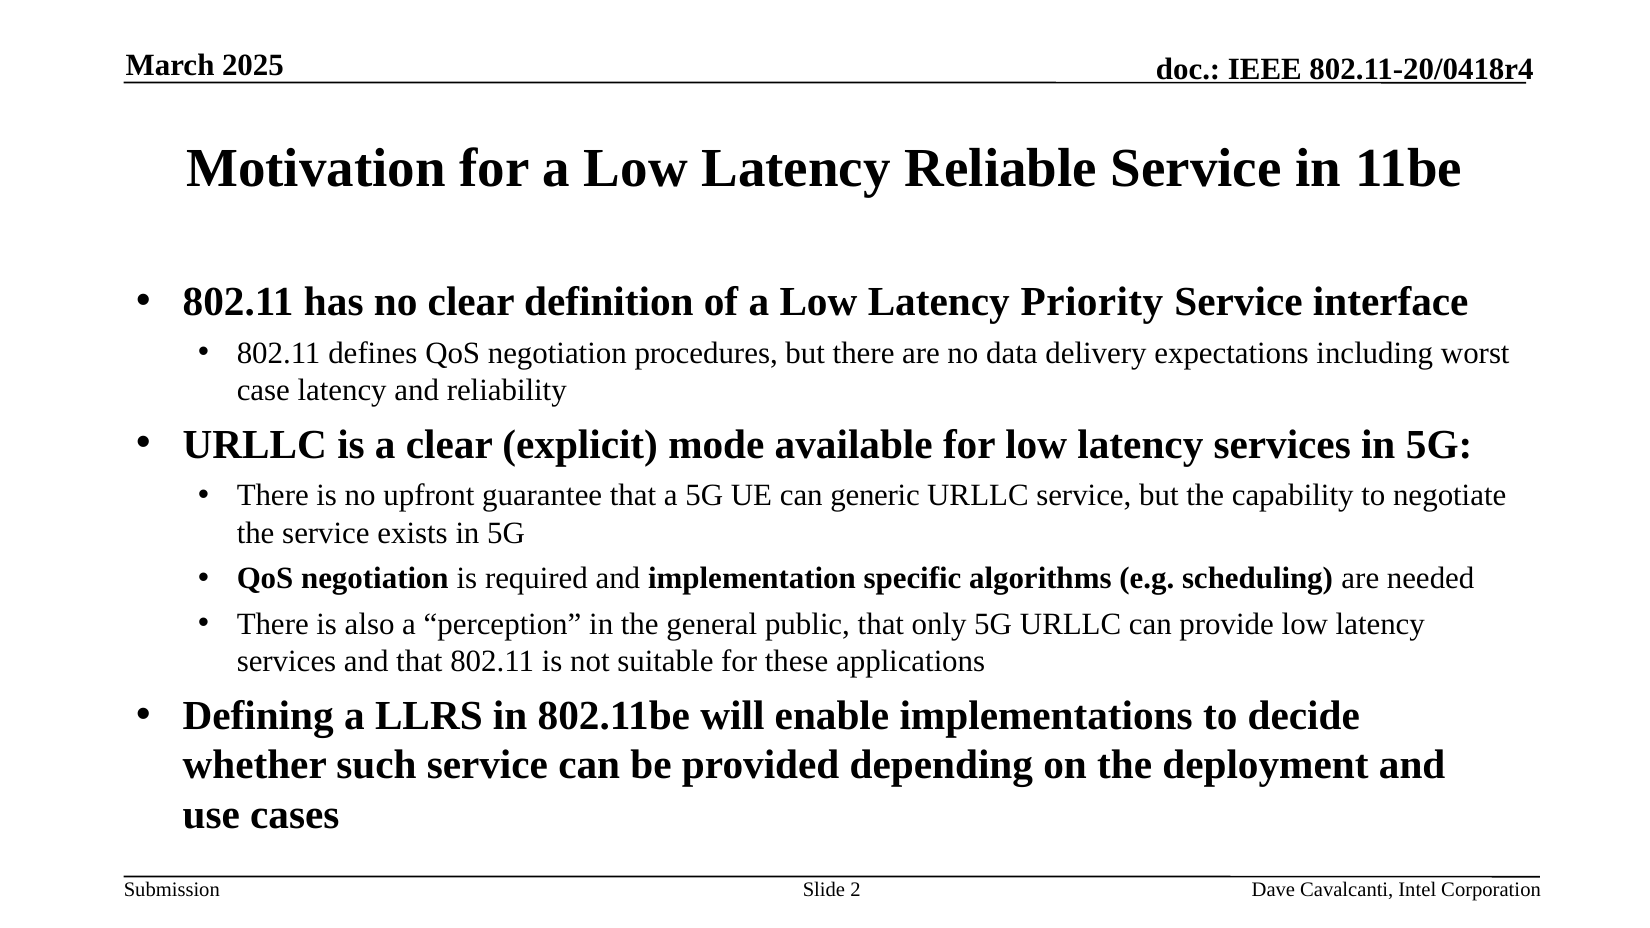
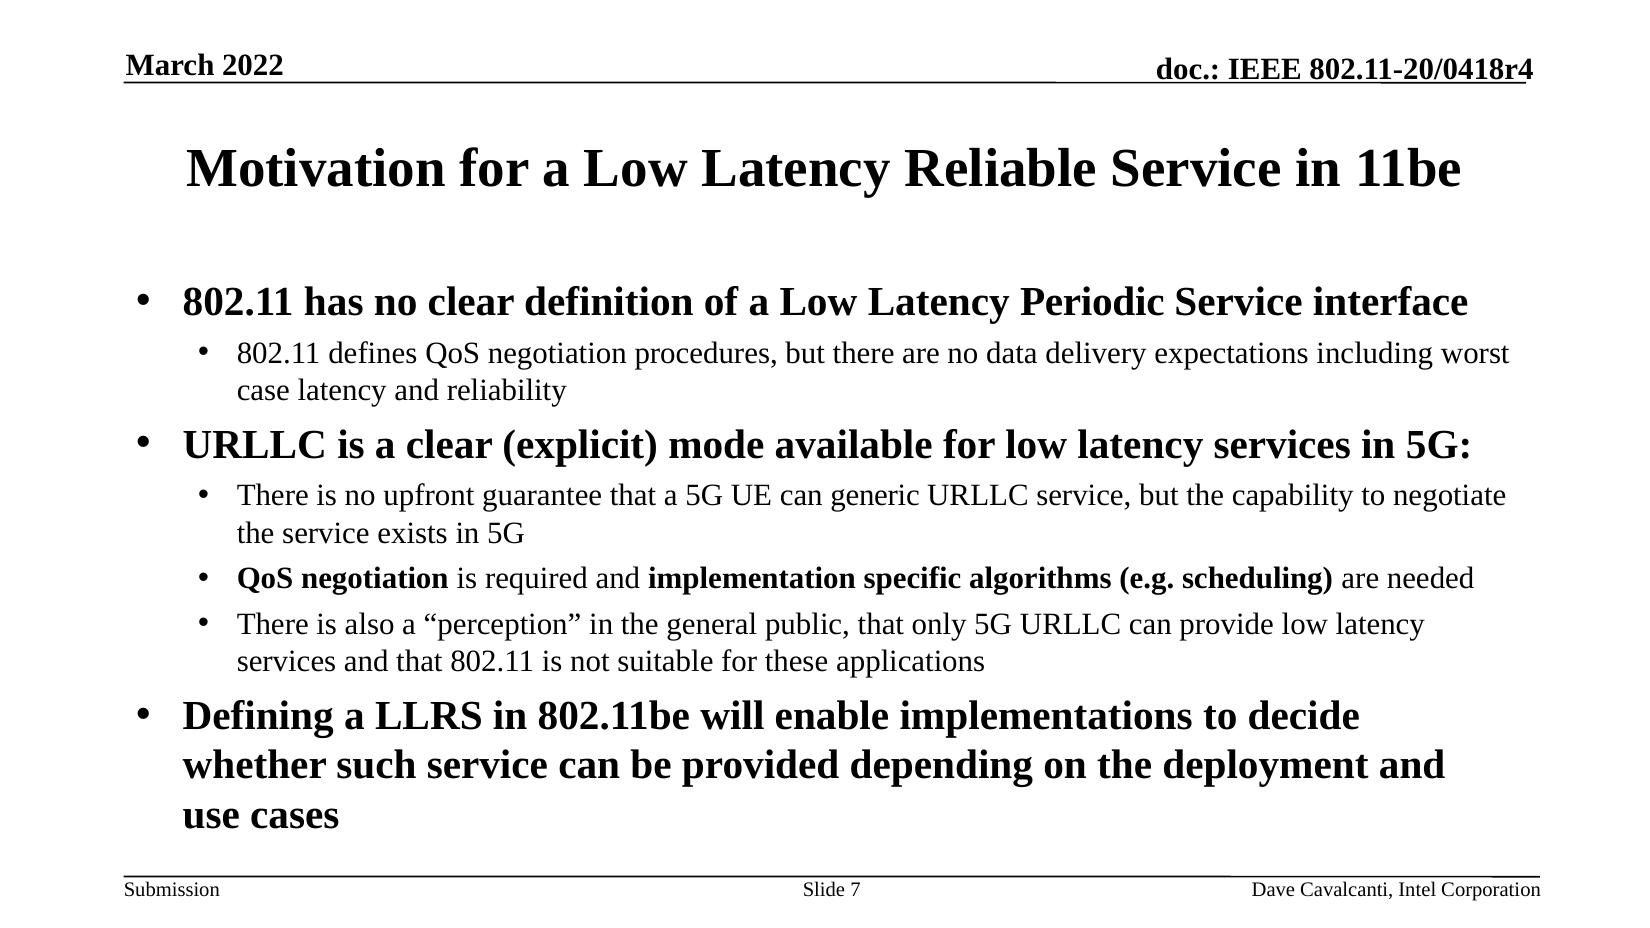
2025: 2025 -> 2022
Priority: Priority -> Periodic
2: 2 -> 7
